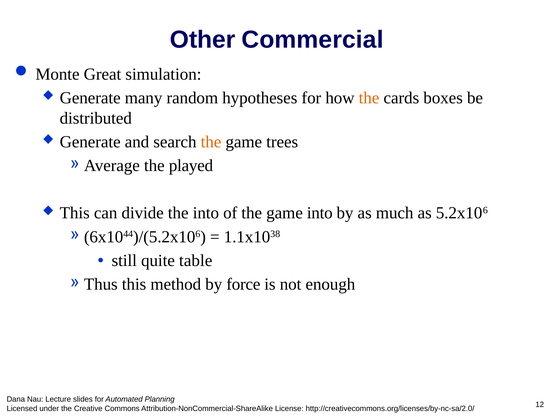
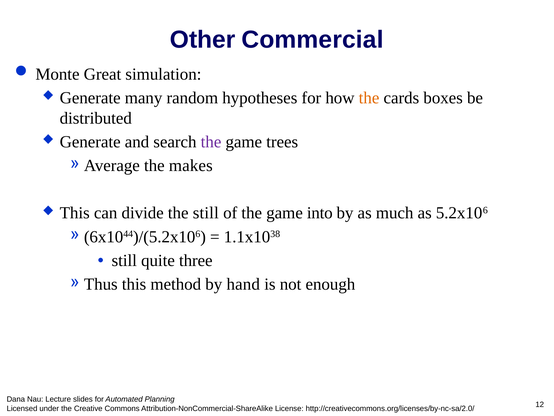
the at (211, 142) colour: orange -> purple
played: played -> makes
the into: into -> still
table: table -> three
force: force -> hand
